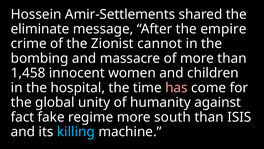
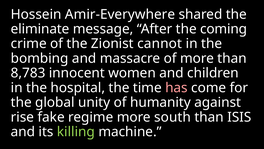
Amir-Settlements: Amir-Settlements -> Amir-Everywhere
empire: empire -> coming
1,458: 1,458 -> 8,783
fact: fact -> rise
killing colour: light blue -> light green
